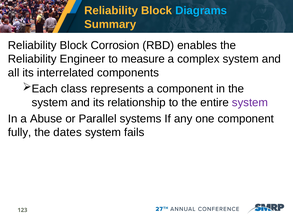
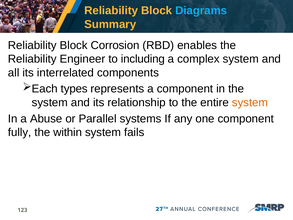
measure: measure -> including
class: class -> types
system at (250, 102) colour: purple -> orange
dates: dates -> within
